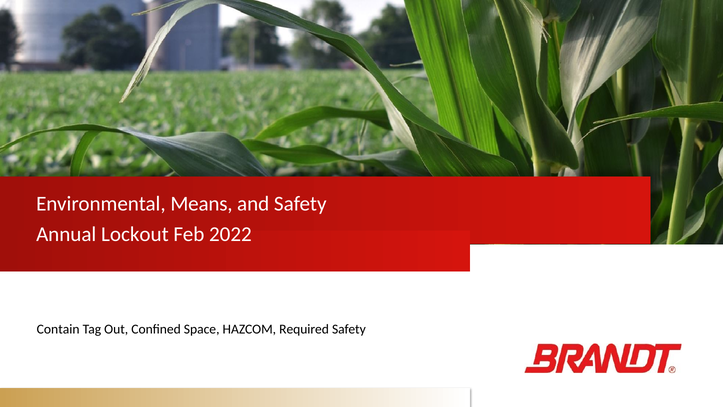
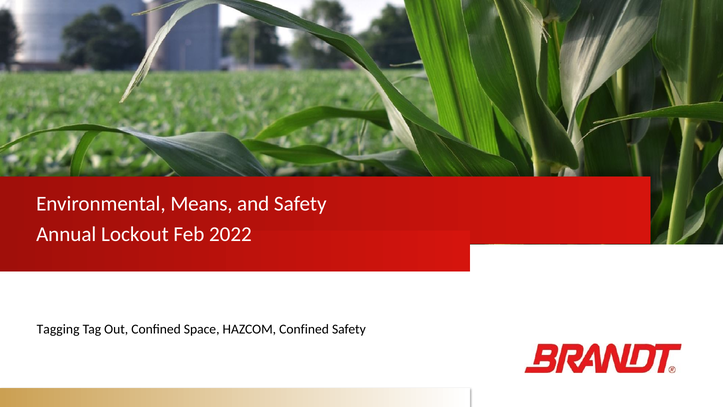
Contain: Contain -> Tagging
HAZCOM Required: Required -> Confined
